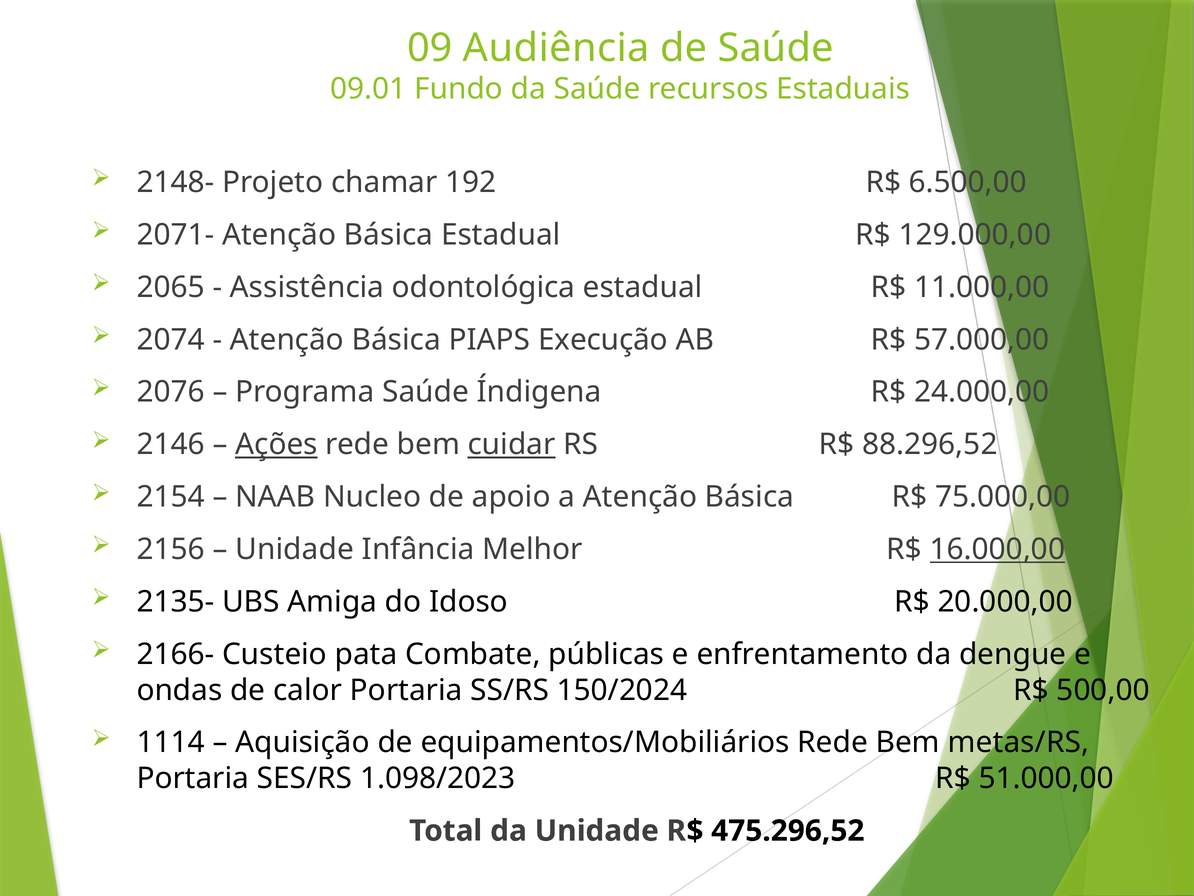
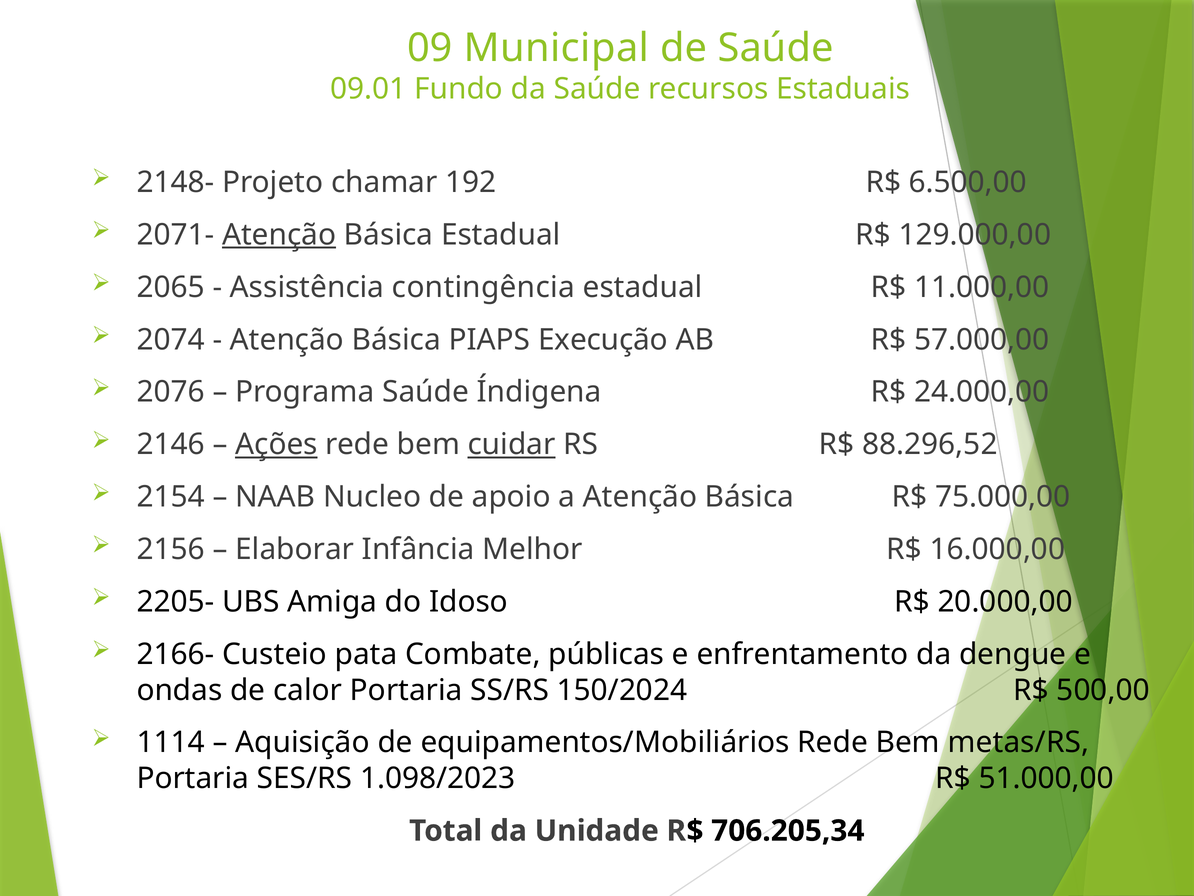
Audiência: Audiência -> Municipal
Atenção at (279, 235) underline: none -> present
odontológica: odontológica -> contingência
Unidade at (295, 549): Unidade -> Elaborar
16.000,00 underline: present -> none
2135-: 2135- -> 2205-
475.296,52: 475.296,52 -> 706.205,34
